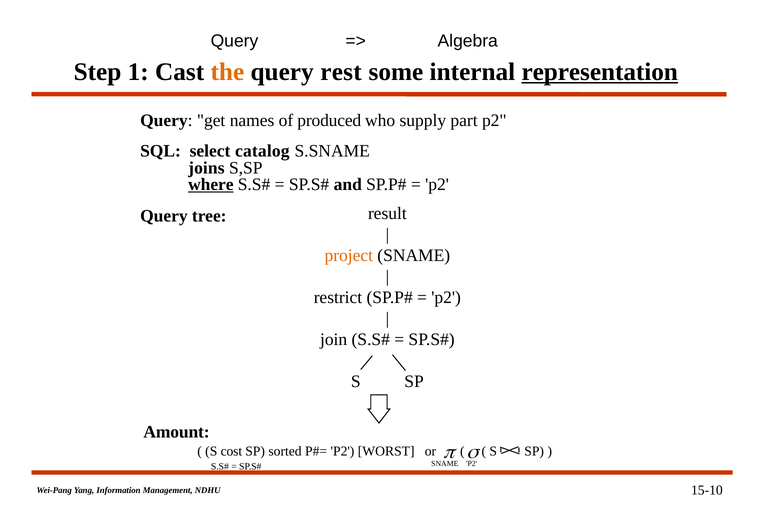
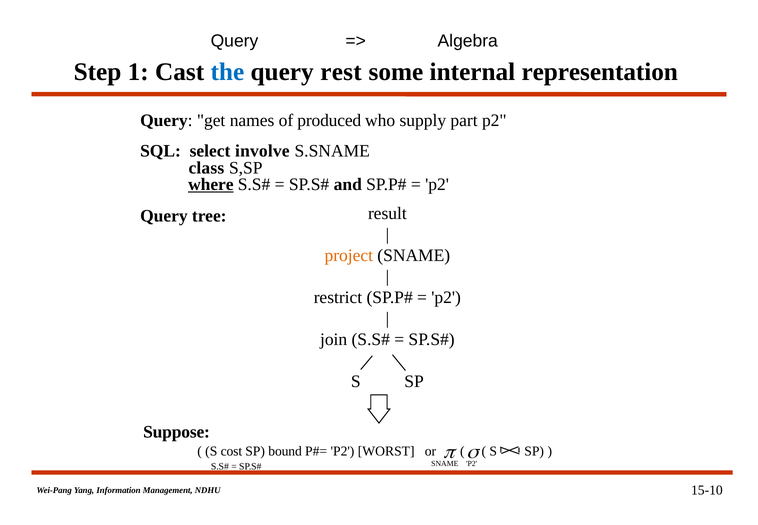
the colour: orange -> blue
representation underline: present -> none
catalog: catalog -> involve
joins: joins -> class
Amount: Amount -> Suppose
sorted: sorted -> bound
